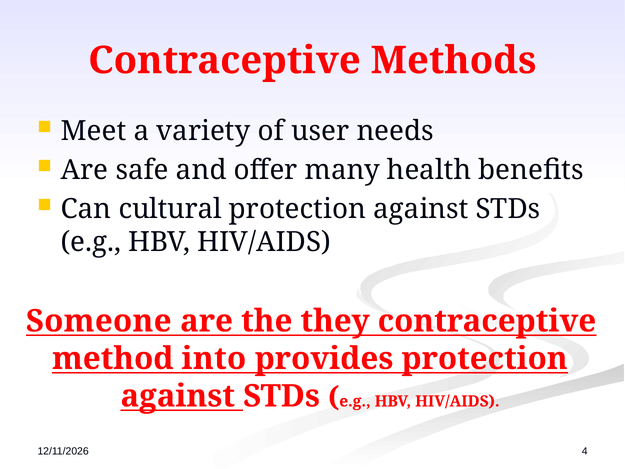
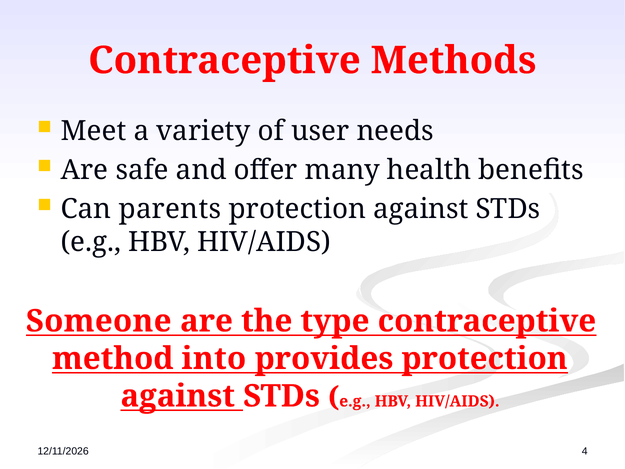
cultural: cultural -> parents
they: they -> type
